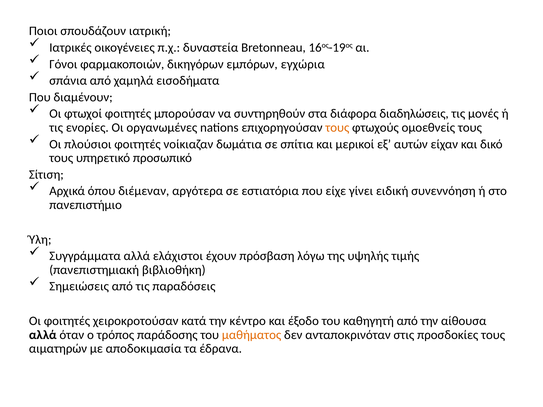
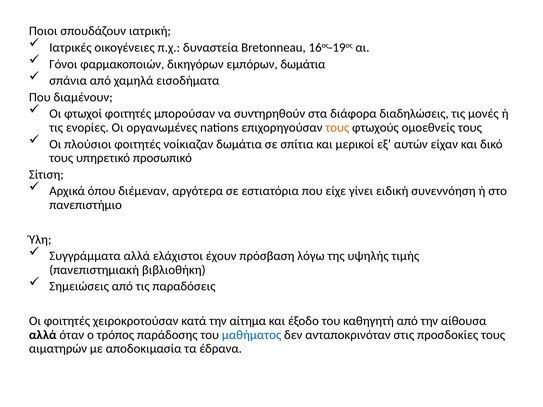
εμπόρων εγχώρια: εγχώρια -> δωμάτια
κέντρο: κέντρο -> αίτημα
μαθήματος colour: orange -> blue
